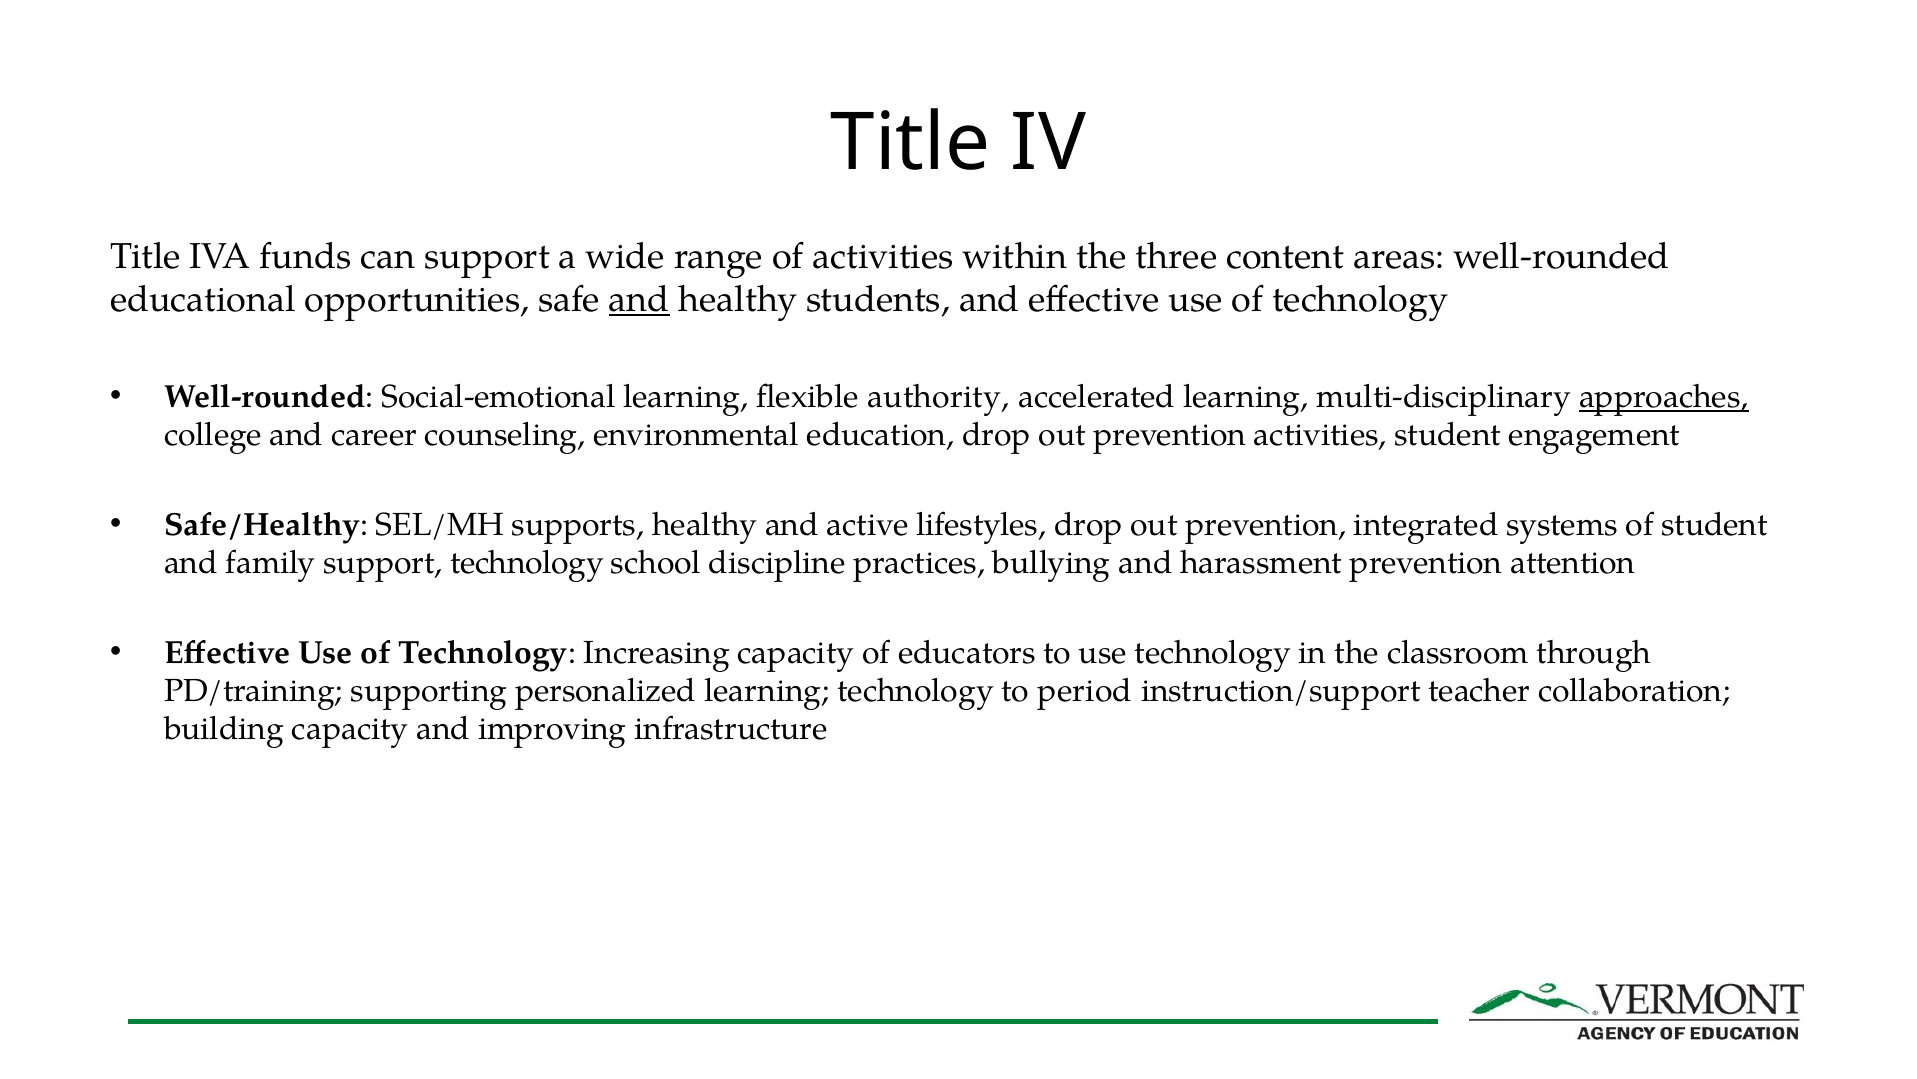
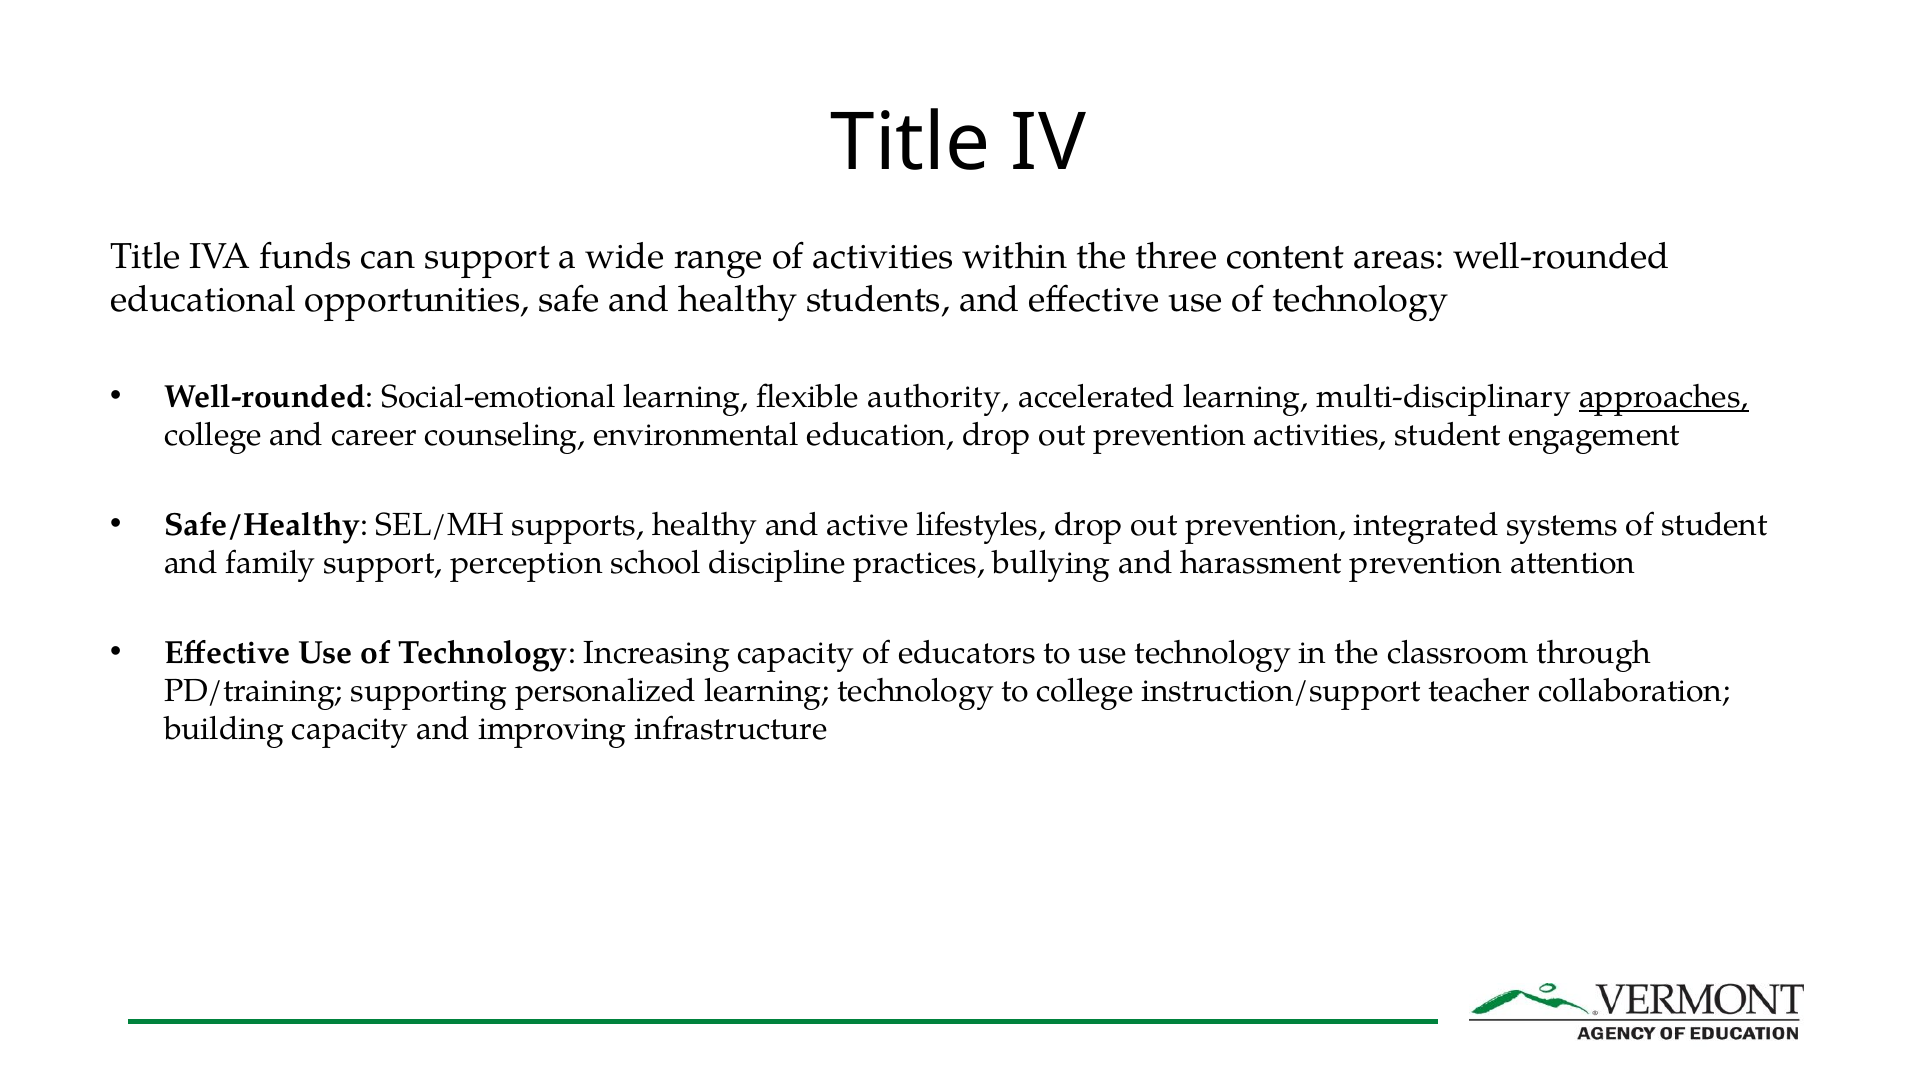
and at (639, 300) underline: present -> none
support technology: technology -> perception
to period: period -> college
